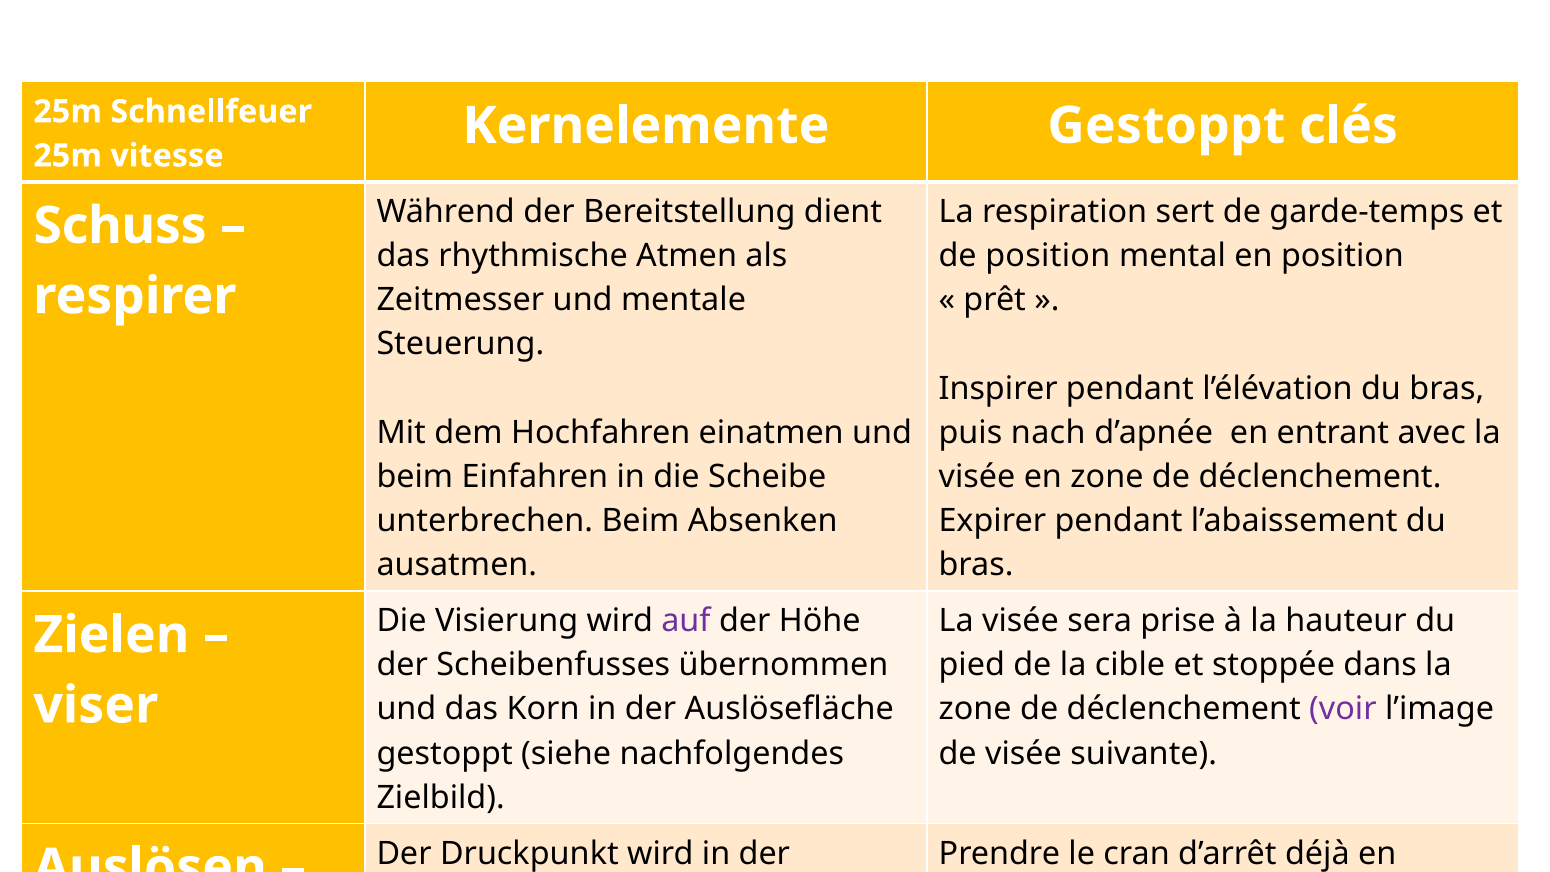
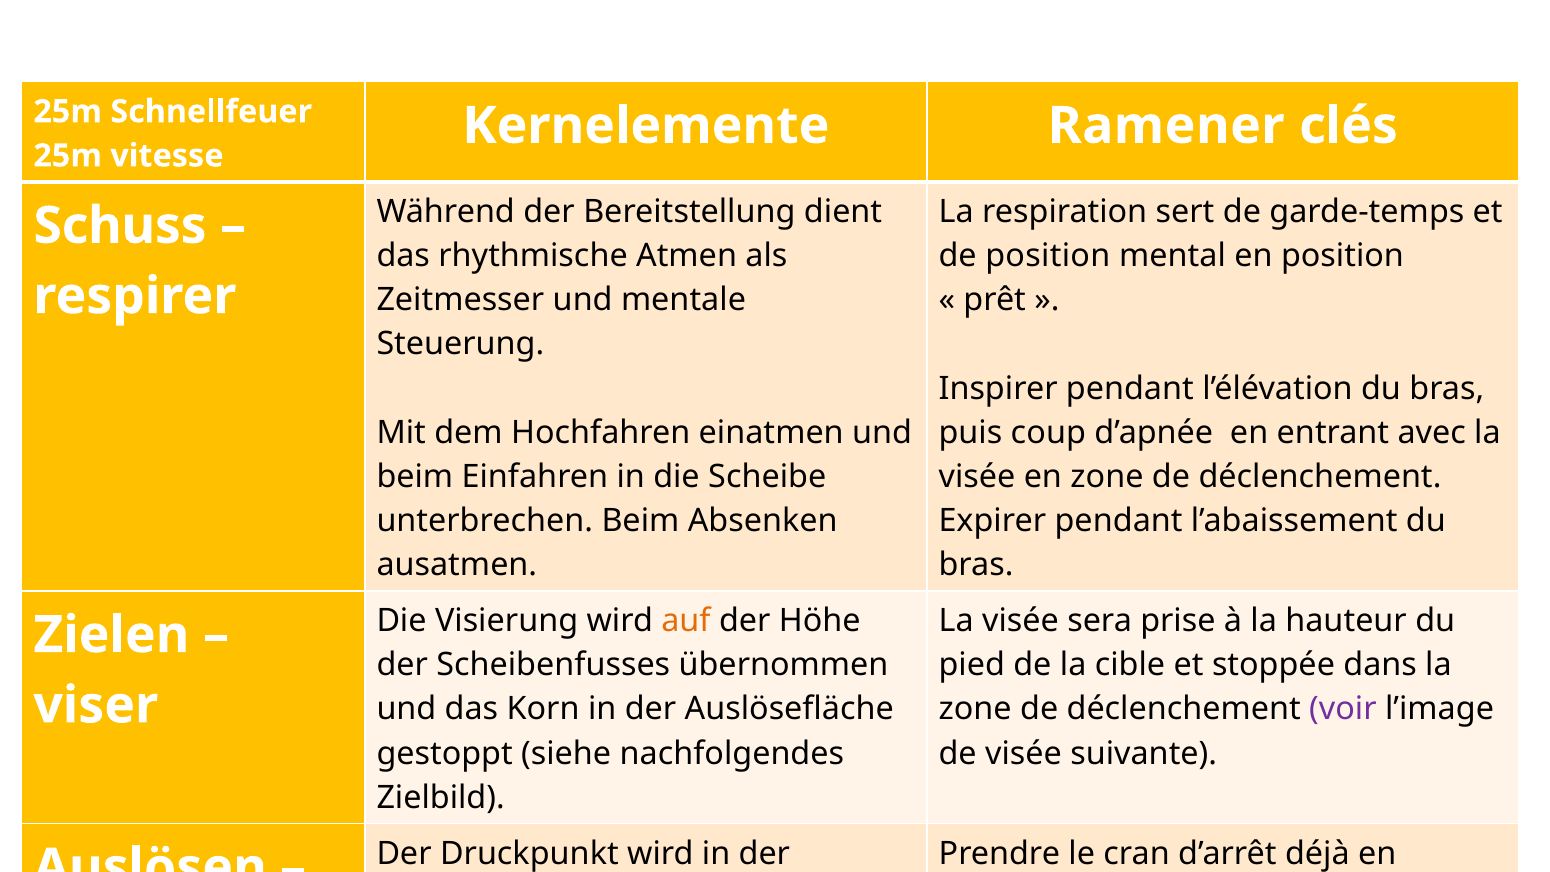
Kernelemente Gestoppt: Gestoppt -> Ramener
puis nach: nach -> coup
auf at (686, 621) colour: purple -> orange
